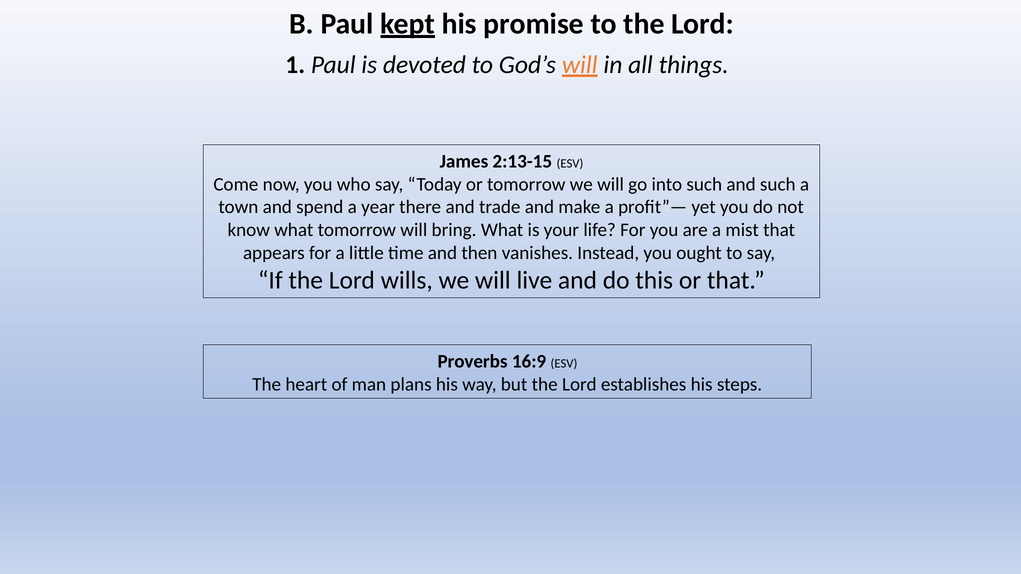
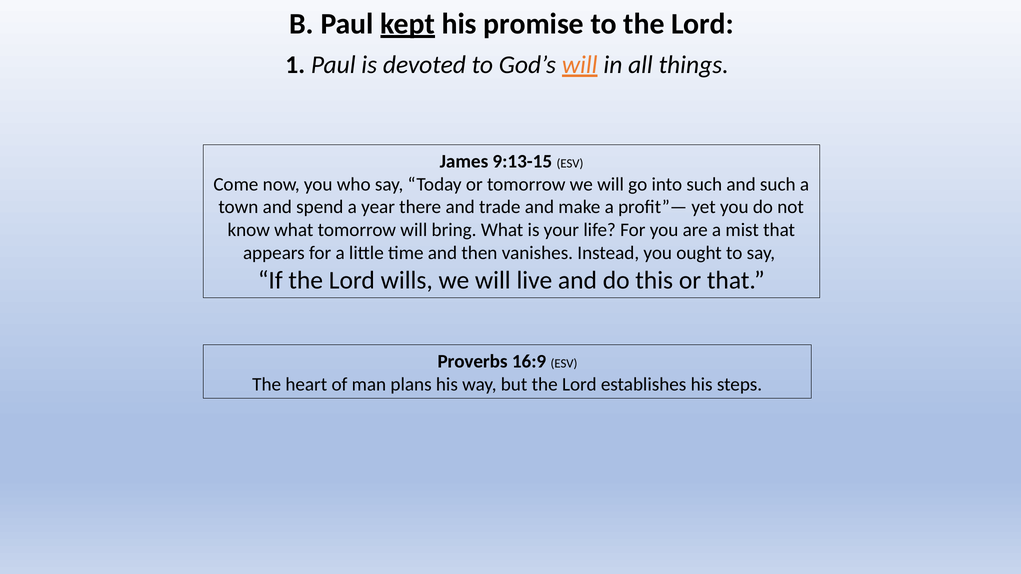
2:13-15: 2:13-15 -> 9:13-15
